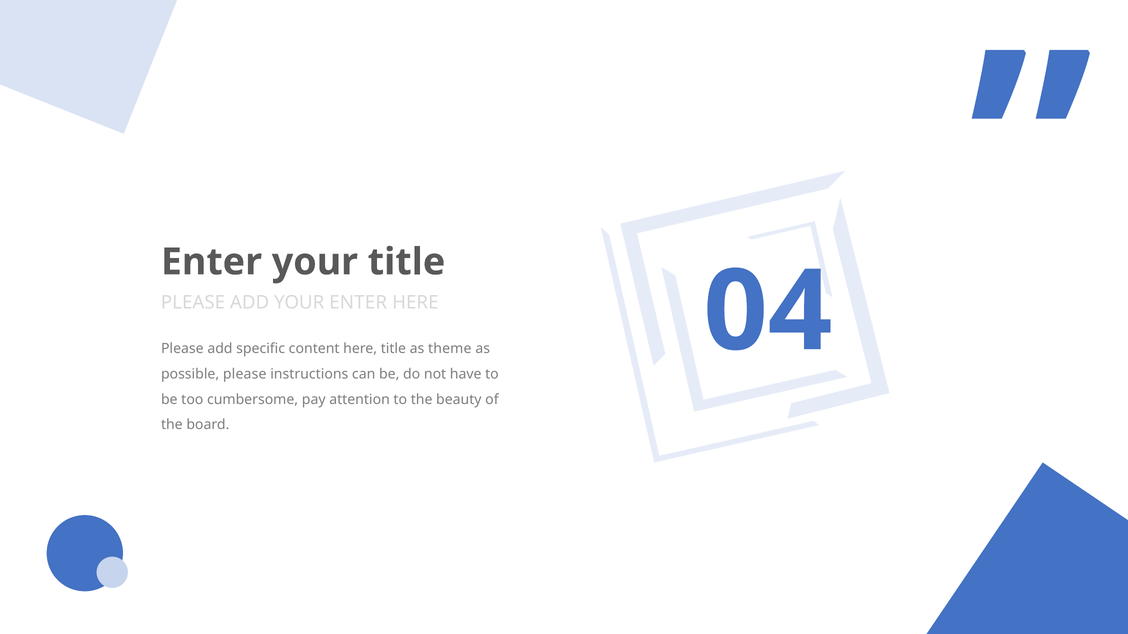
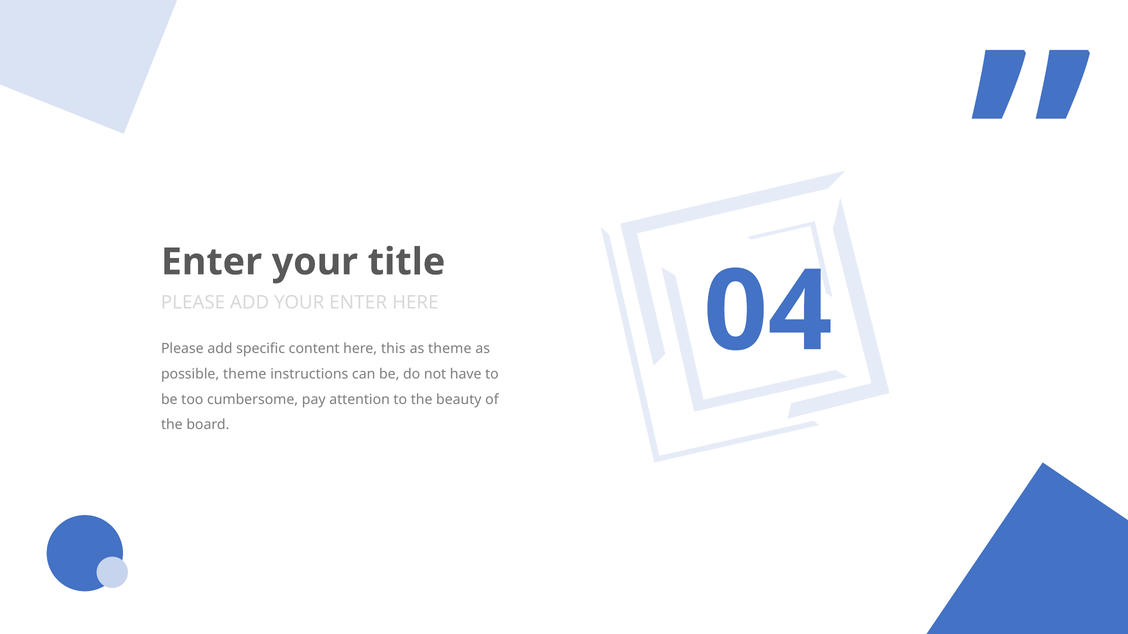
here title: title -> this
possible please: please -> theme
